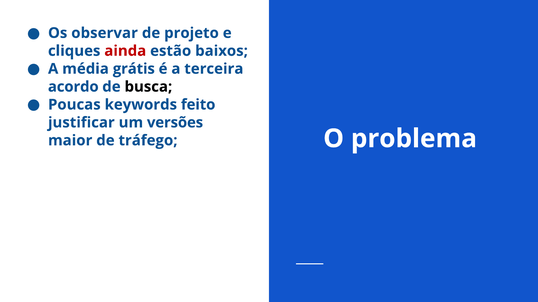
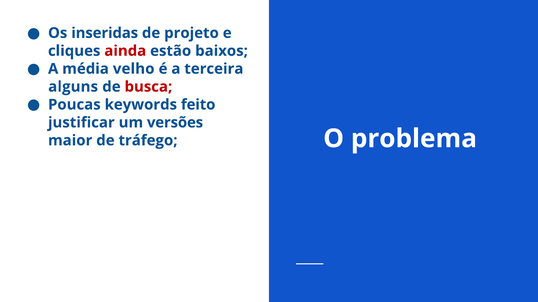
observar: observar -> inseridas
grátis: grátis -> velho
acordo: acordo -> alguns
busca colour: black -> red
